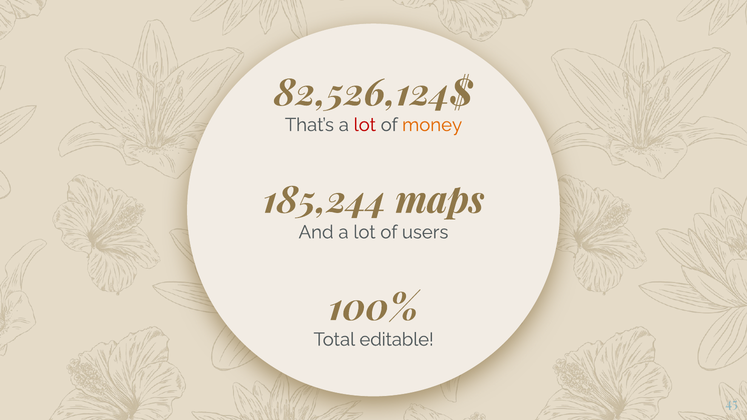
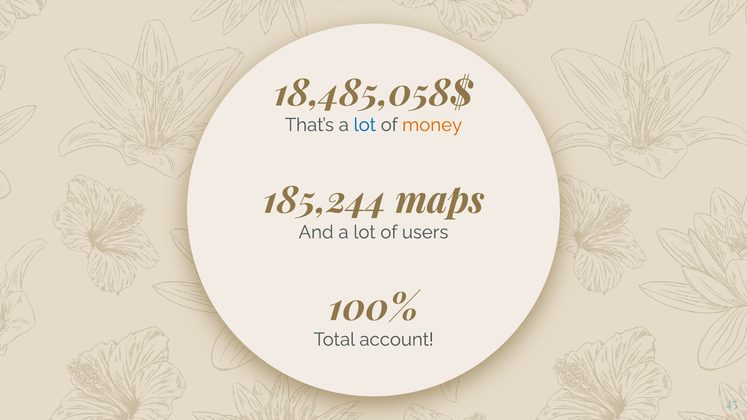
82,526,124$: 82,526,124$ -> 18,485,058$
lot at (365, 125) colour: red -> blue
editable: editable -> account
